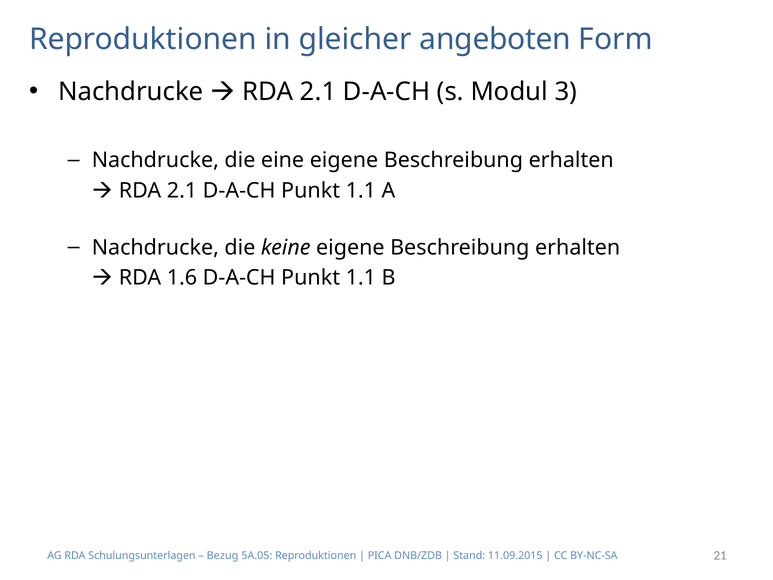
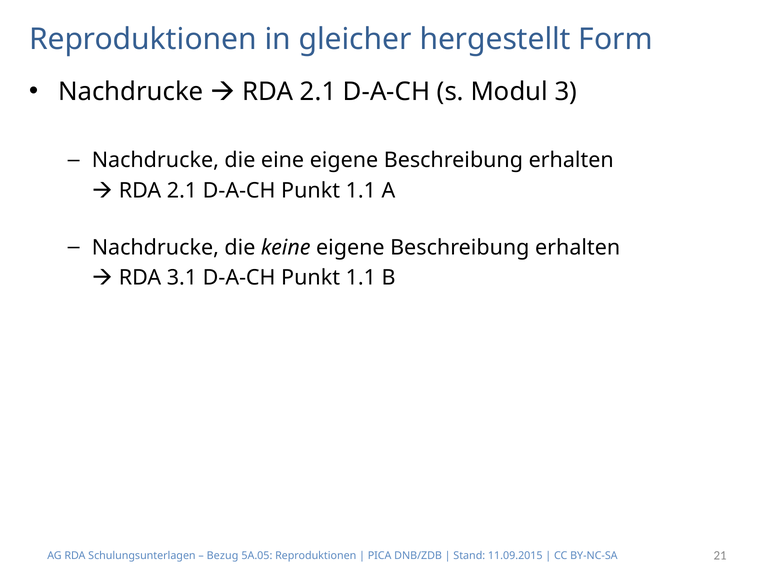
angeboten: angeboten -> hergestellt
1.6: 1.6 -> 3.1
